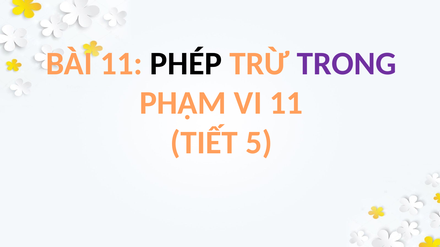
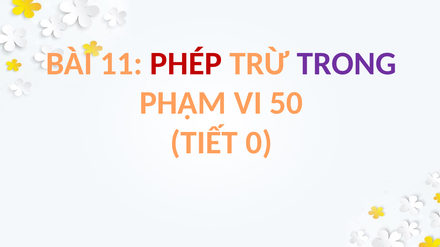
PHÉP colour: black -> red
VI 11: 11 -> 50
5: 5 -> 0
